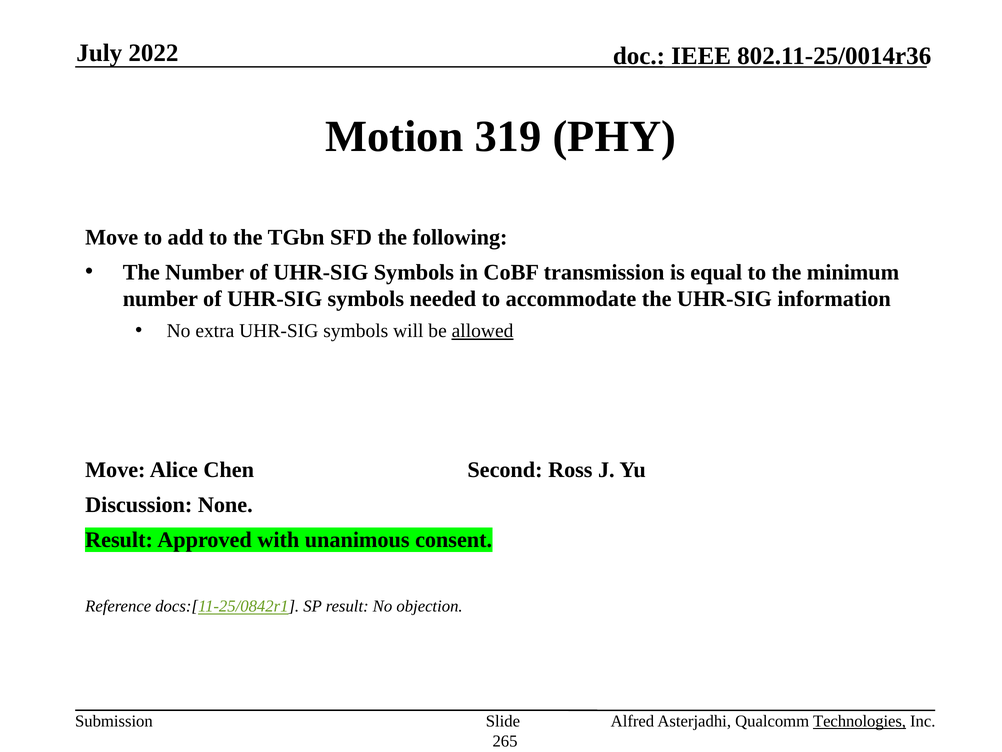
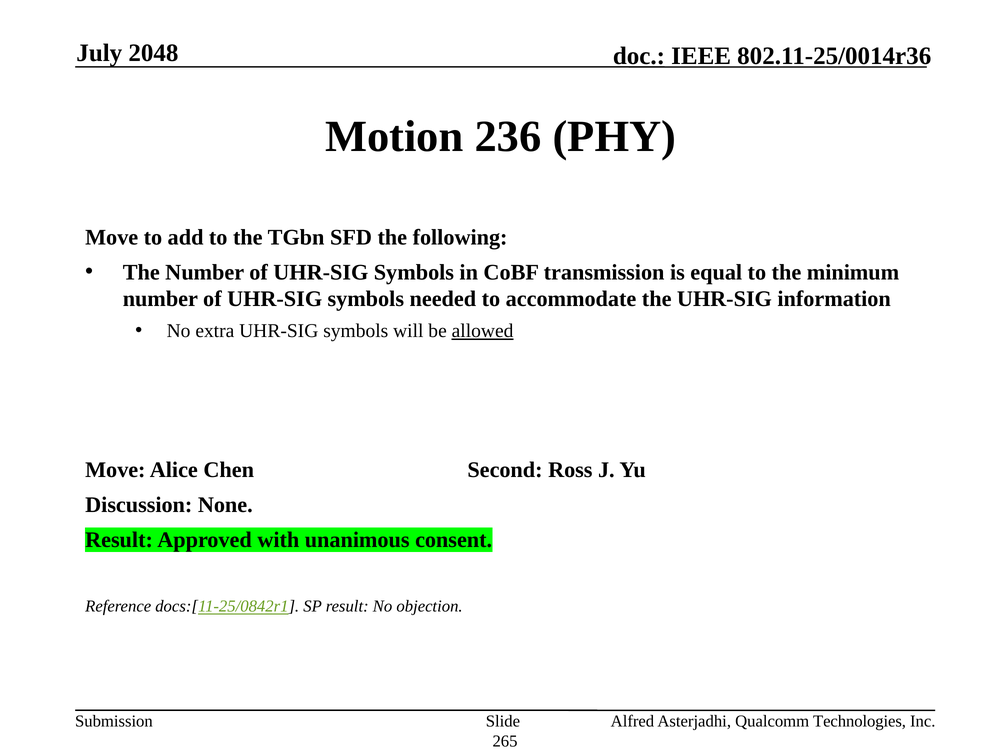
2022: 2022 -> 2048
319: 319 -> 236
Technologies underline: present -> none
